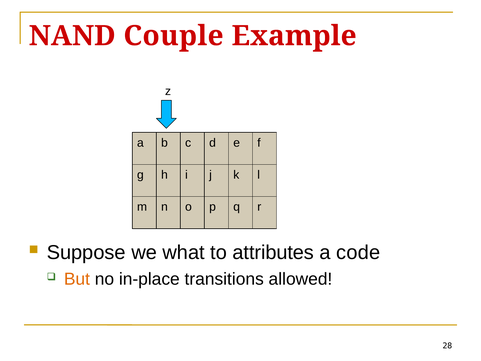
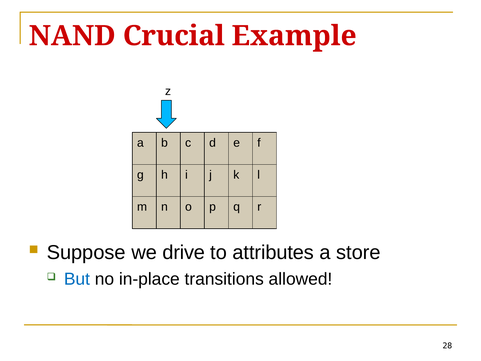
Couple: Couple -> Crucial
what: what -> drive
code: code -> store
But colour: orange -> blue
